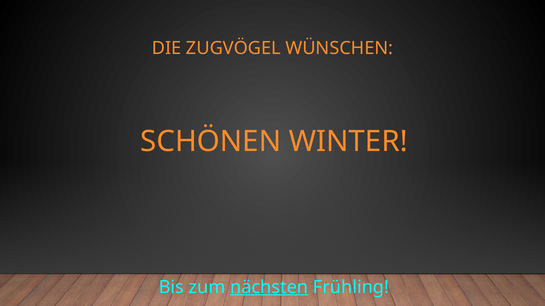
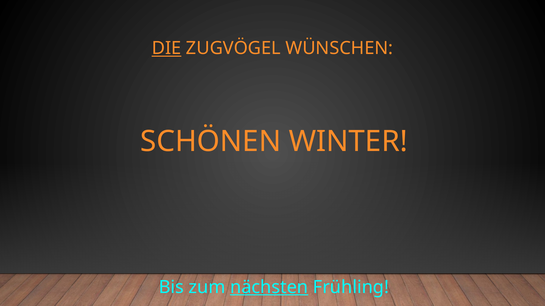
DIE underline: none -> present
